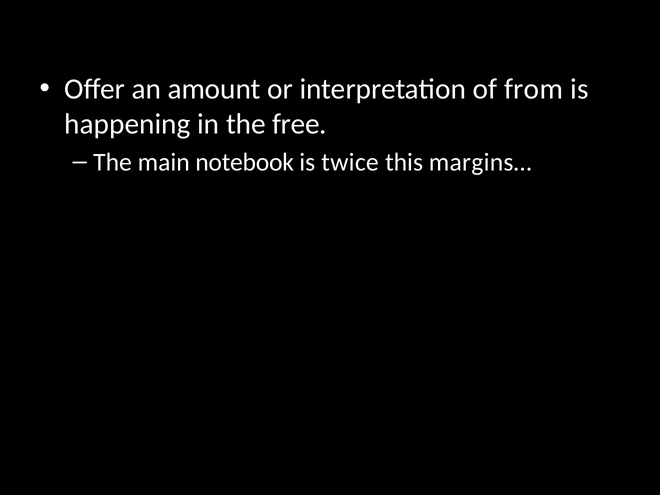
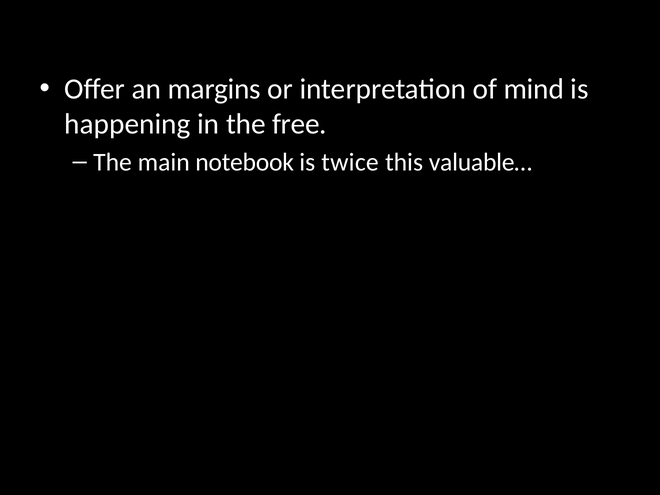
amount: amount -> margins
from: from -> mind
margins…: margins… -> valuable…
